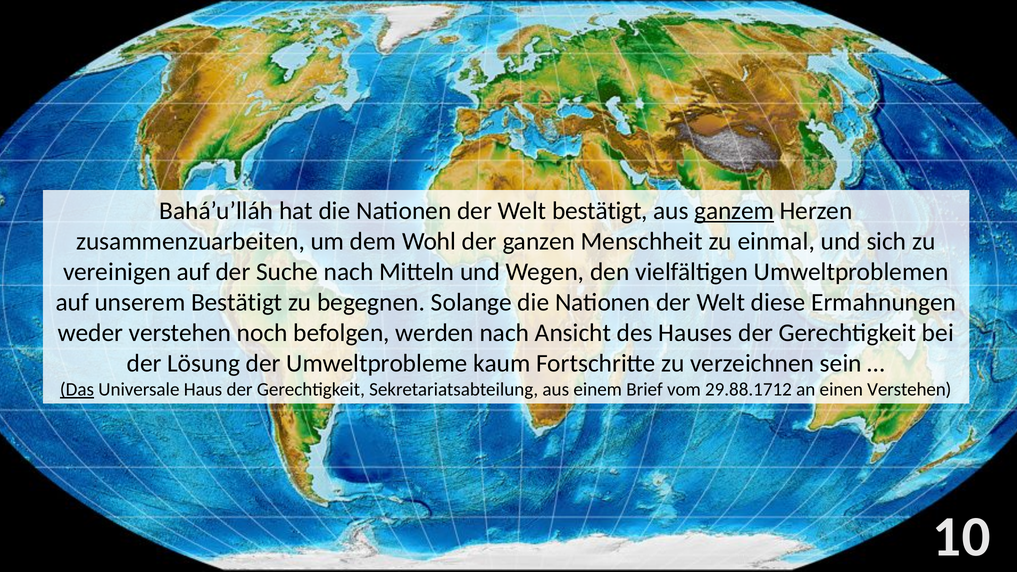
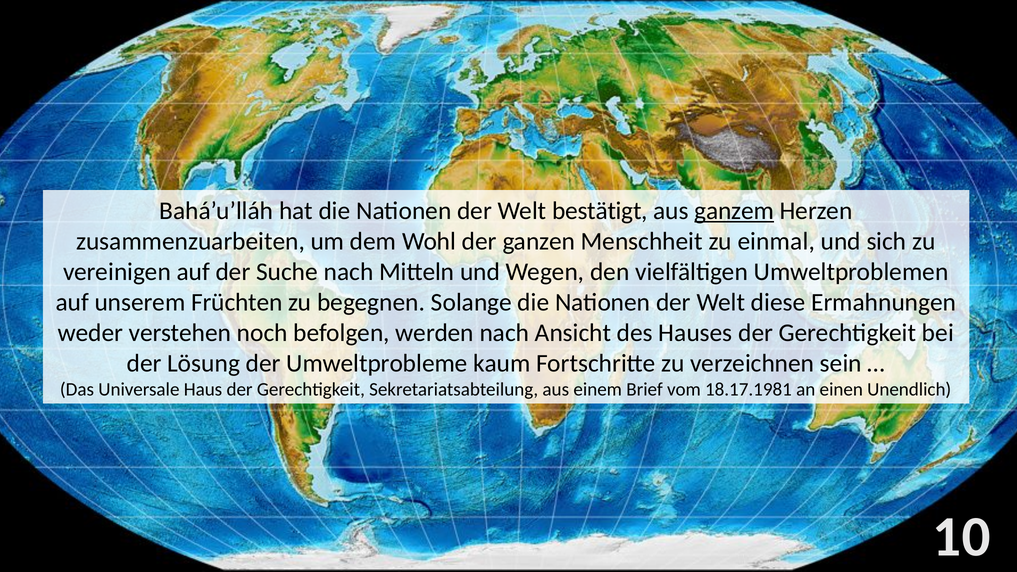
unserem Bestätigt: Bestätigt -> Früchten
Das underline: present -> none
29.88.1712: 29.88.1712 -> 18.17.1981
einen Verstehen: Verstehen -> Unendlich
